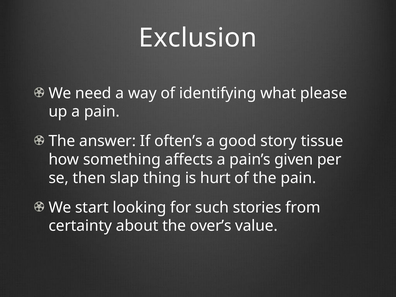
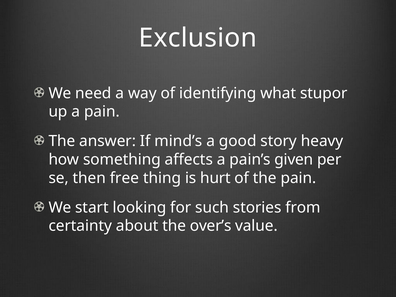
please: please -> stupor
often’s: often’s -> mind’s
tissue: tissue -> heavy
slap: slap -> free
